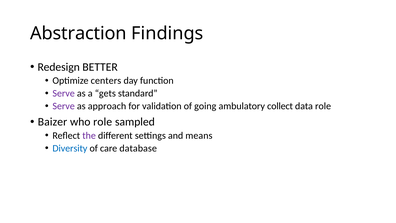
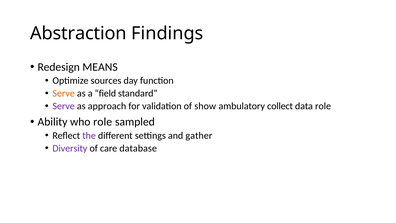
BETTER: BETTER -> MEANS
centers: centers -> sources
Serve at (64, 93) colour: purple -> orange
gets: gets -> field
going: going -> show
Baizer: Baizer -> Ability
means: means -> gather
Diversity colour: blue -> purple
